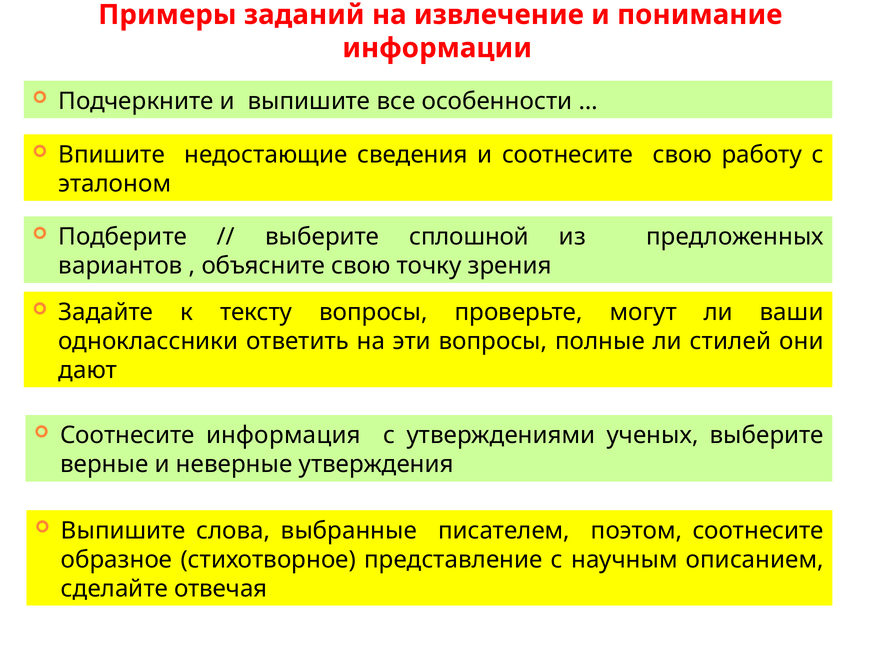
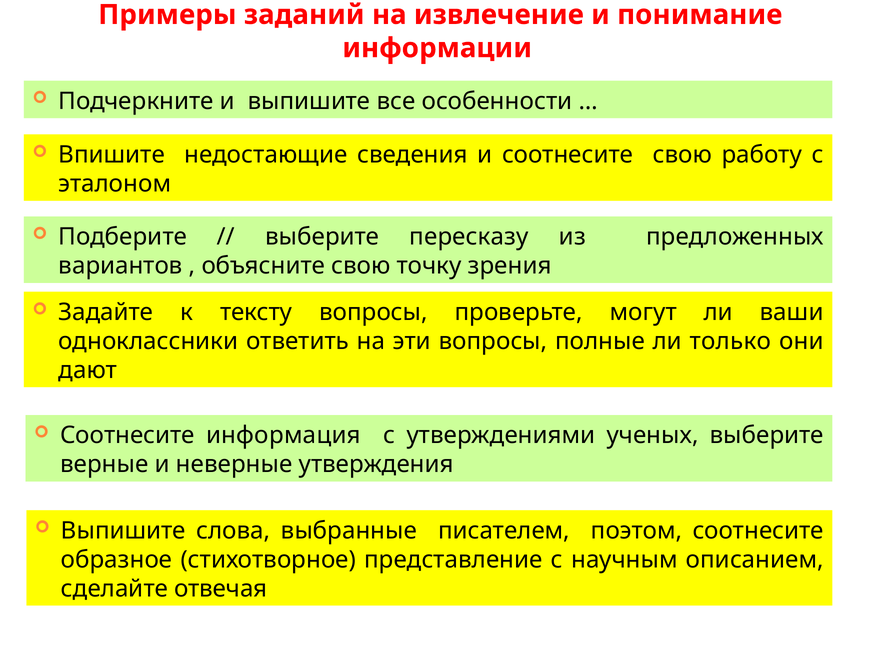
сплошной: сплошной -> пересказу
стилей: стилей -> только
